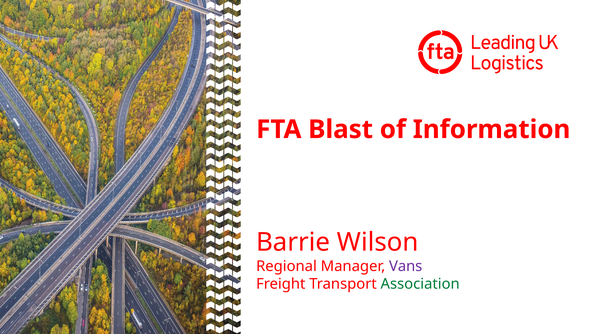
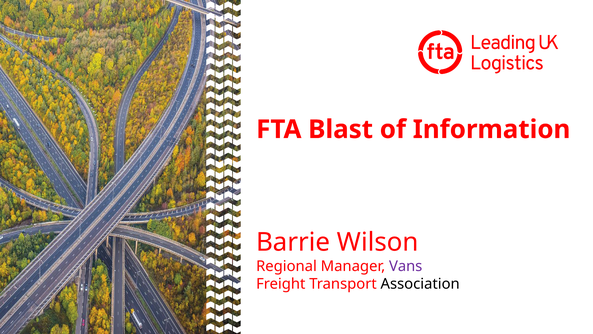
Association colour: green -> black
